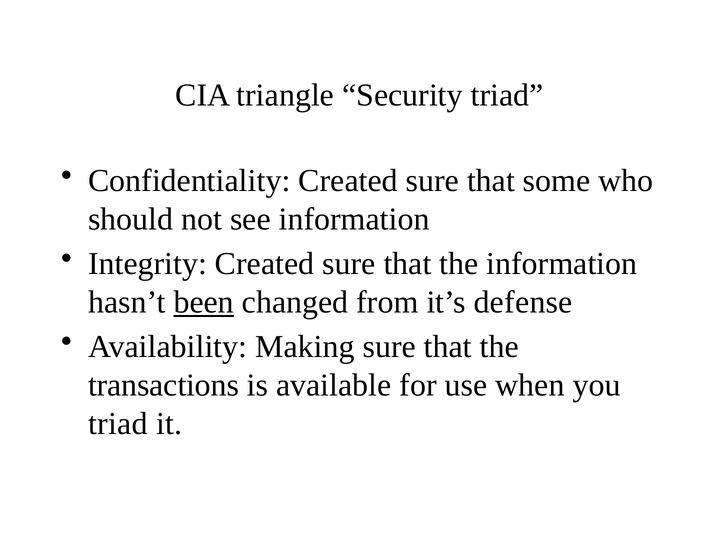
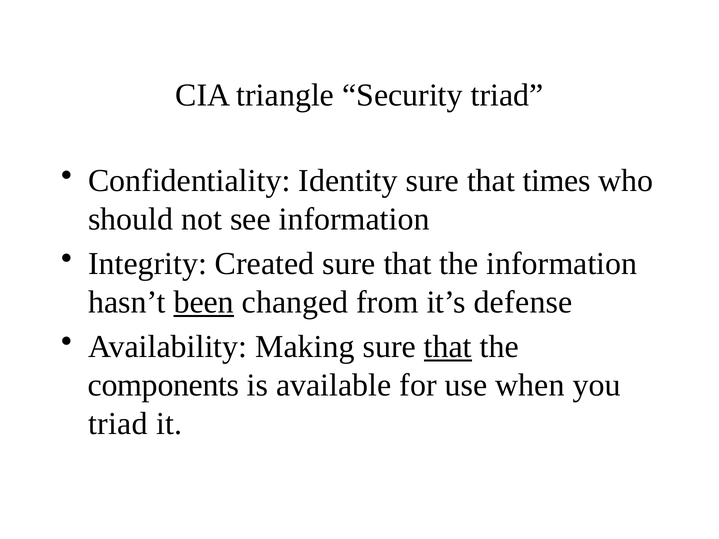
Confidentiality Created: Created -> Identity
some: some -> times
that at (448, 347) underline: none -> present
transactions: transactions -> components
